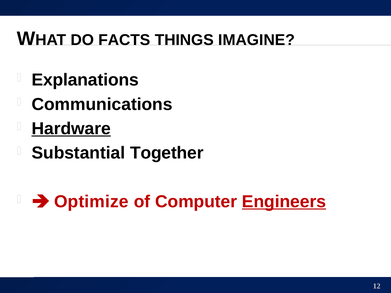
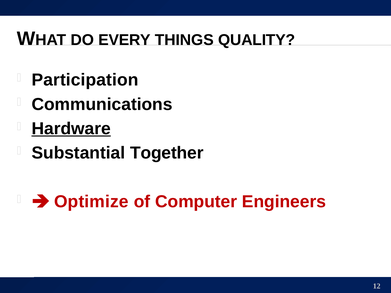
FACTS: FACTS -> EVERY
IMAGINE: IMAGINE -> QUALITY
Explanations: Explanations -> Participation
Engineers underline: present -> none
